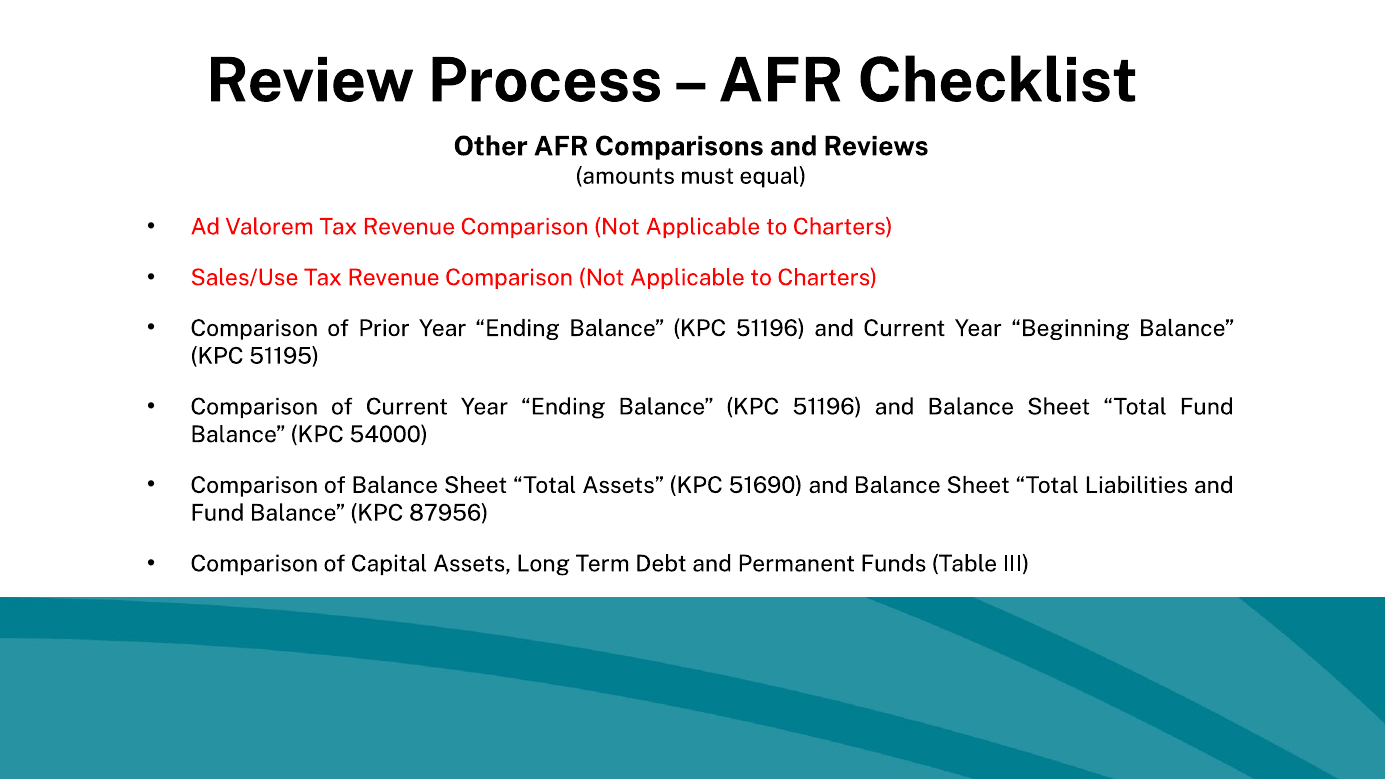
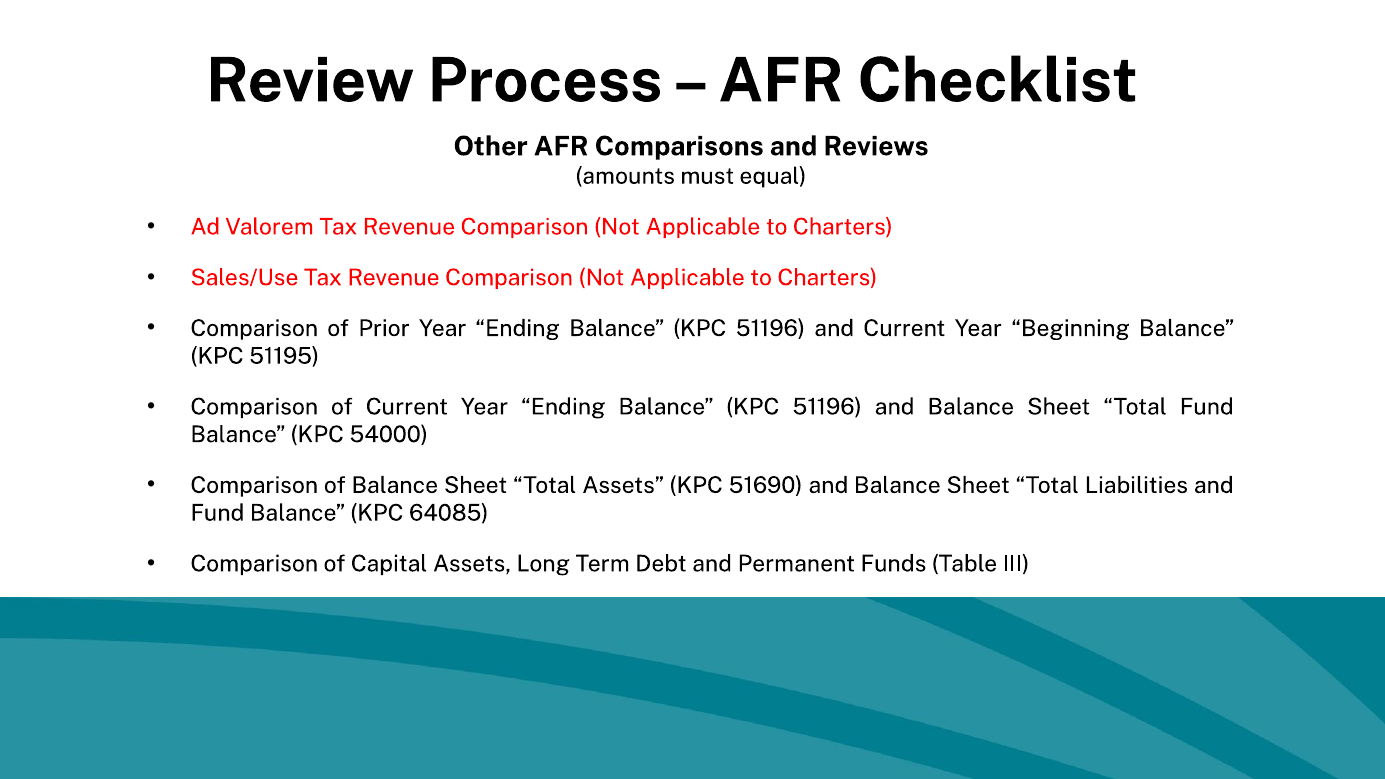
87956: 87956 -> 64085
